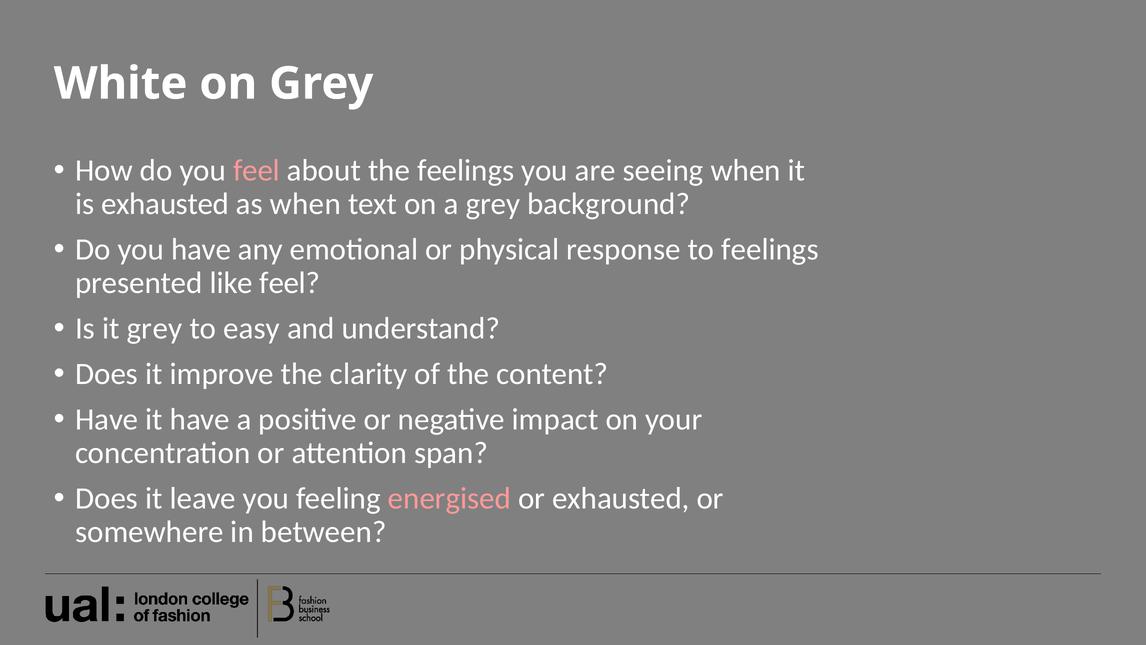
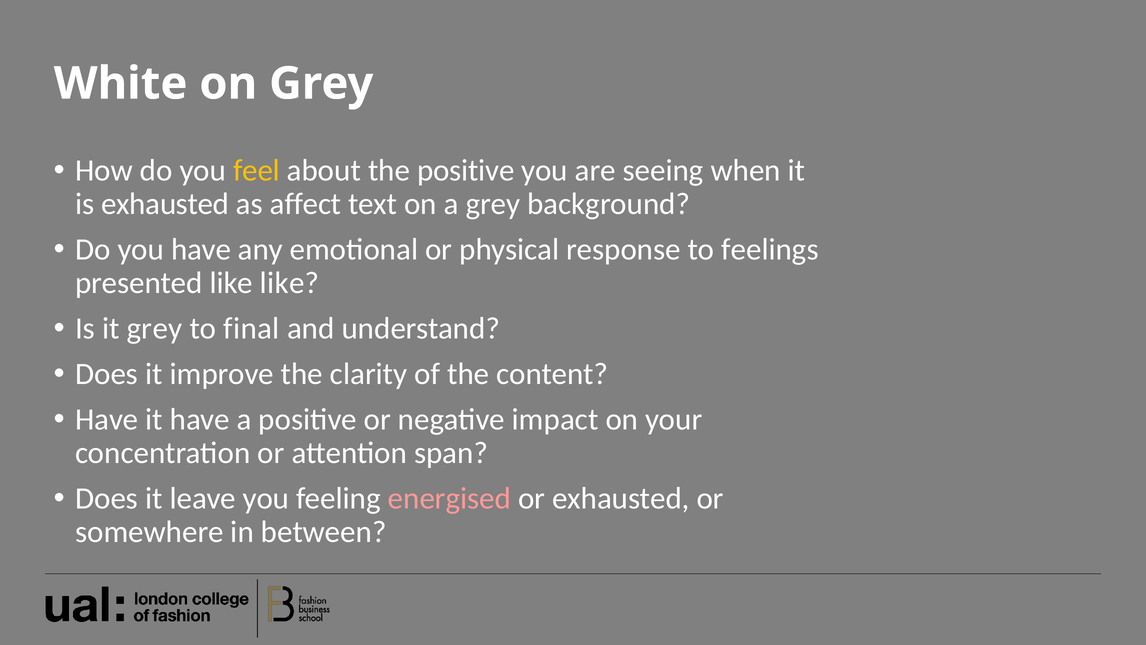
feel at (256, 171) colour: pink -> yellow
the feelings: feelings -> positive
as when: when -> affect
like feel: feel -> like
easy: easy -> final
